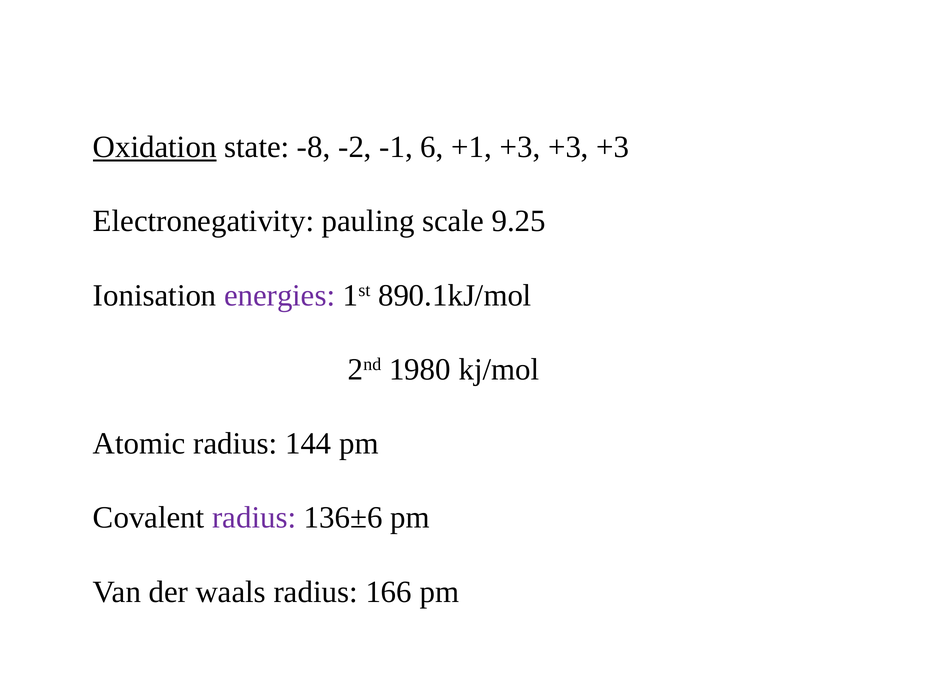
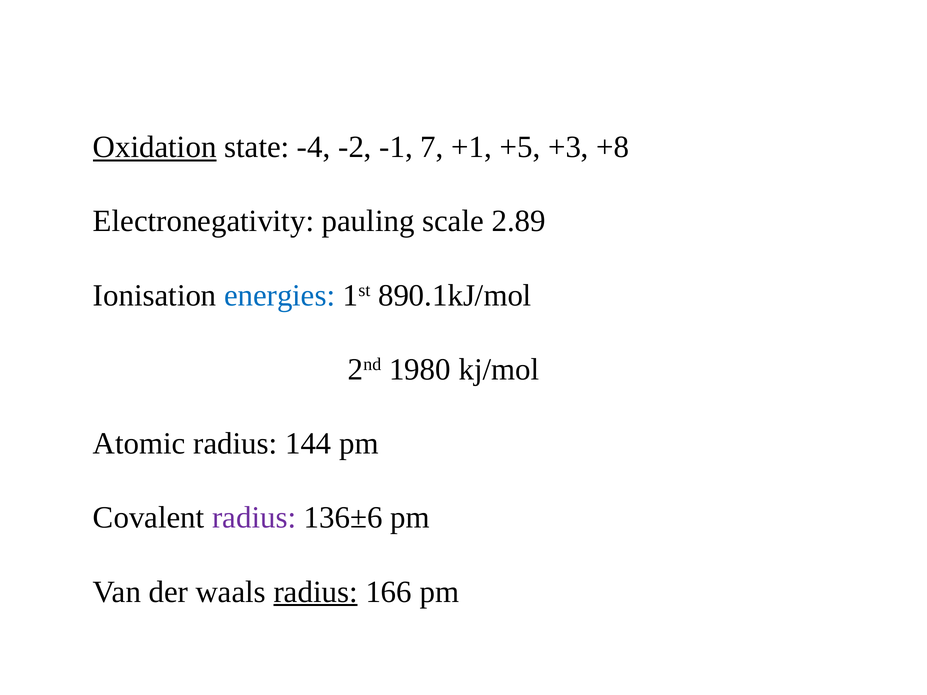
-8: -8 -> -4
6: 6 -> 7
+1 +3: +3 -> +5
+3 at (613, 147): +3 -> +8
9.25: 9.25 -> 2.89
energies colour: purple -> blue
radius at (316, 592) underline: none -> present
